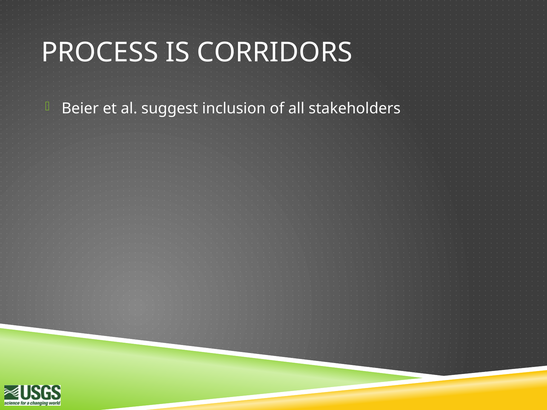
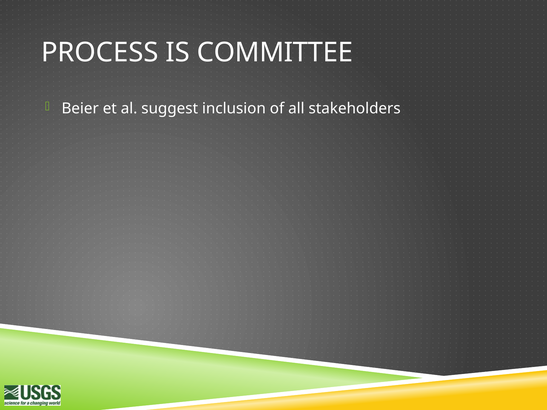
CORRIDORS: CORRIDORS -> COMMITTEE
